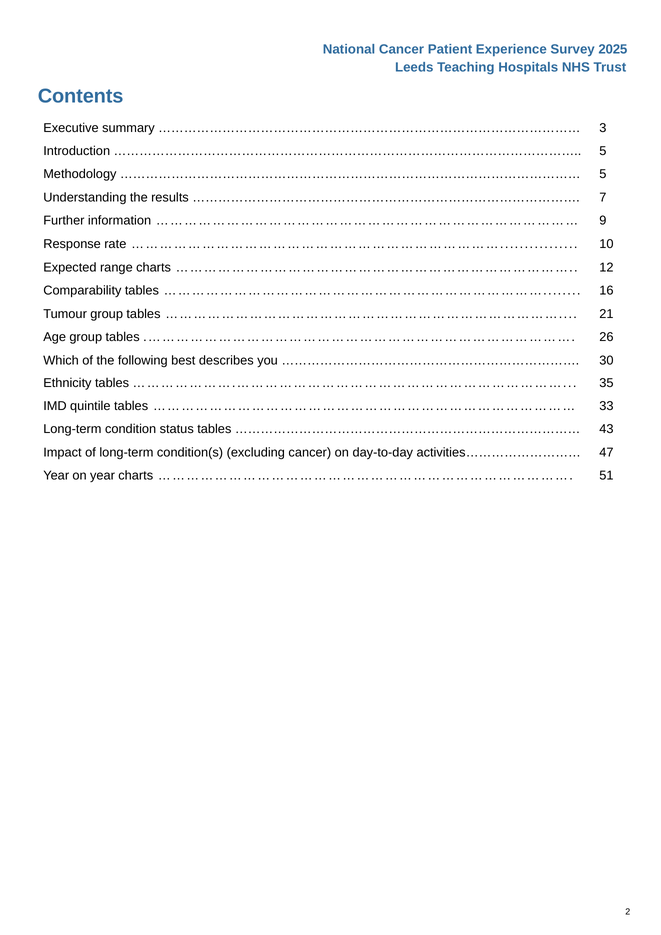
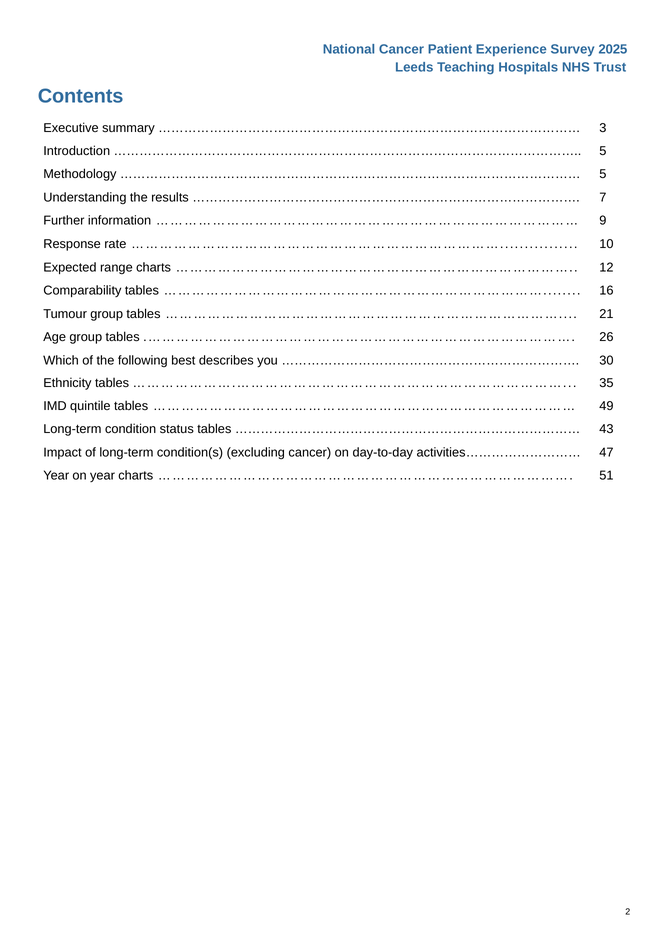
33: 33 -> 49
